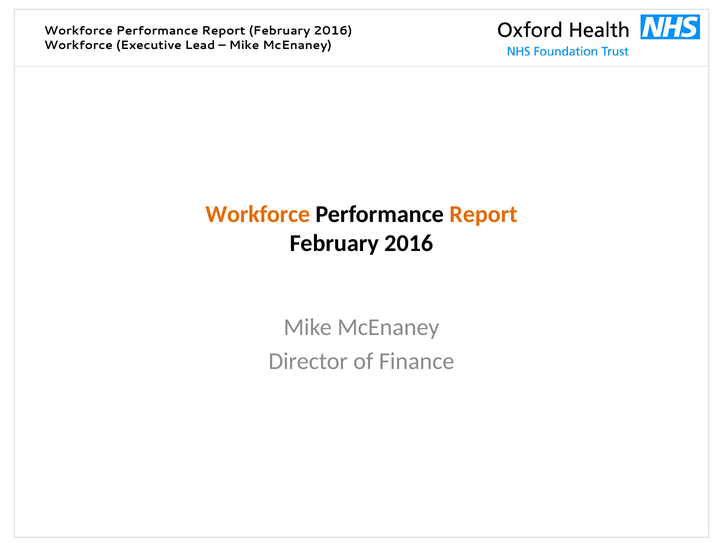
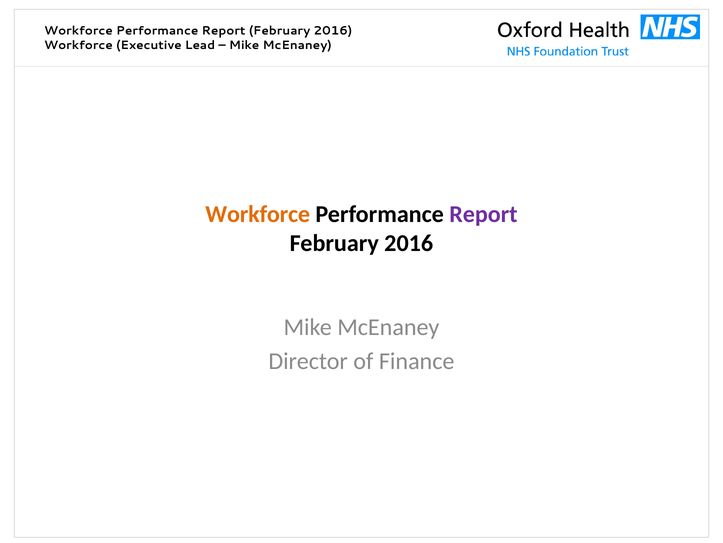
Report at (483, 214) colour: orange -> purple
